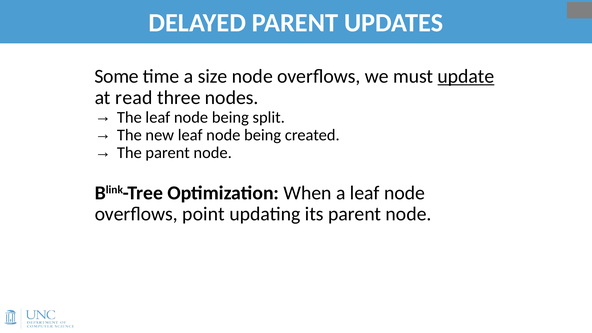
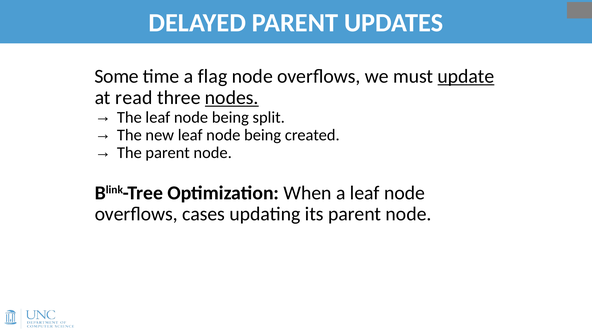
size: size -> flag
nodes underline: none -> present
point: point -> cases
